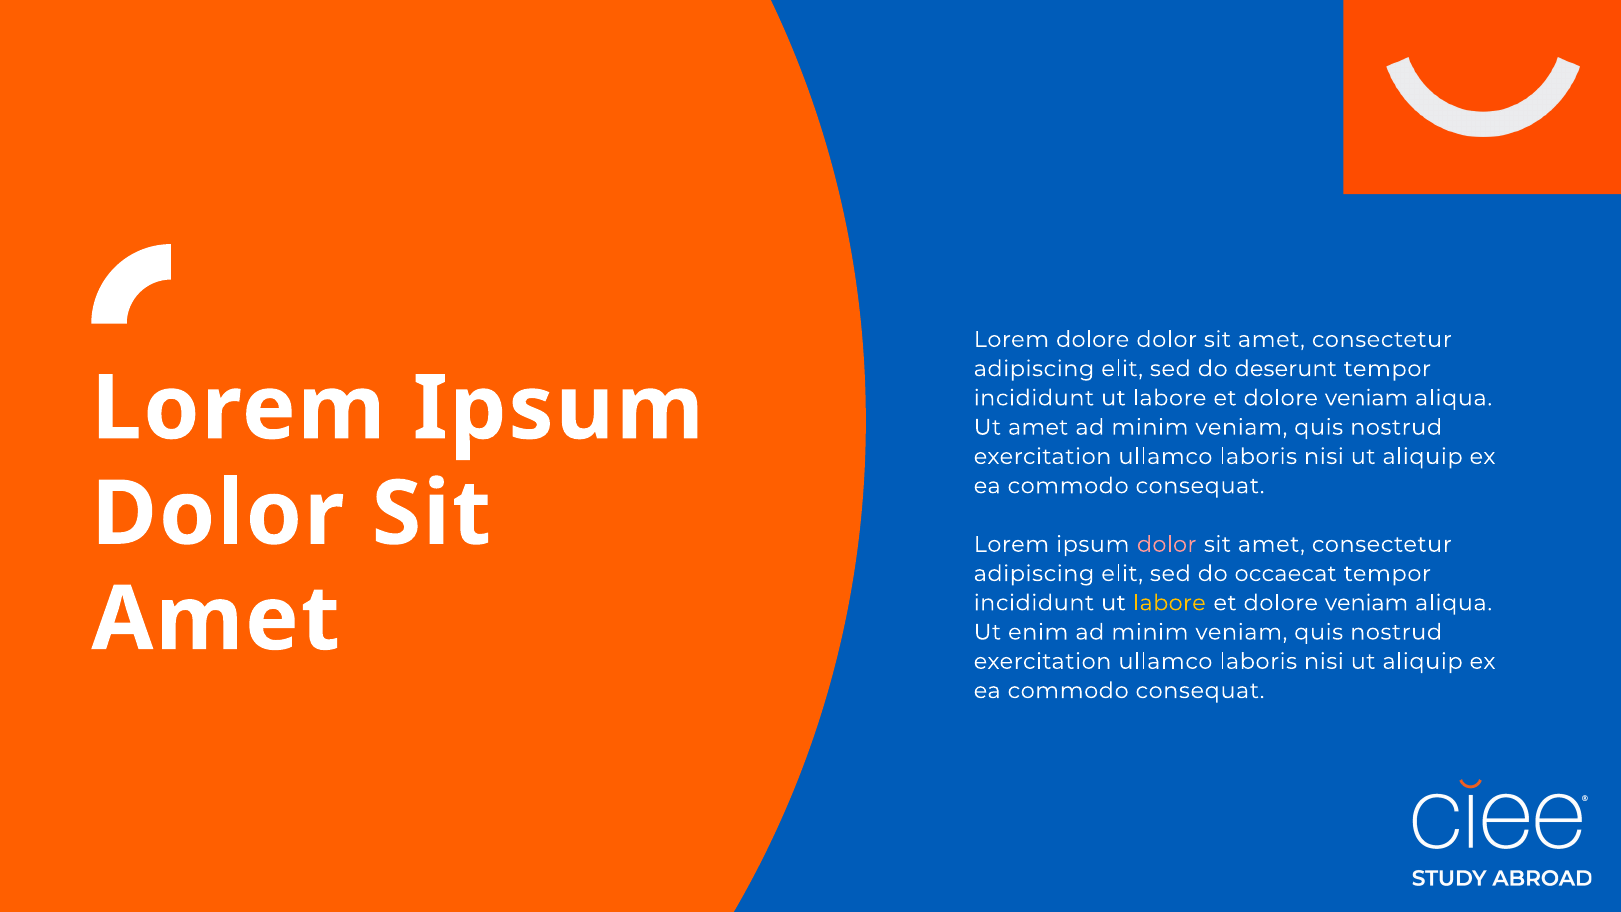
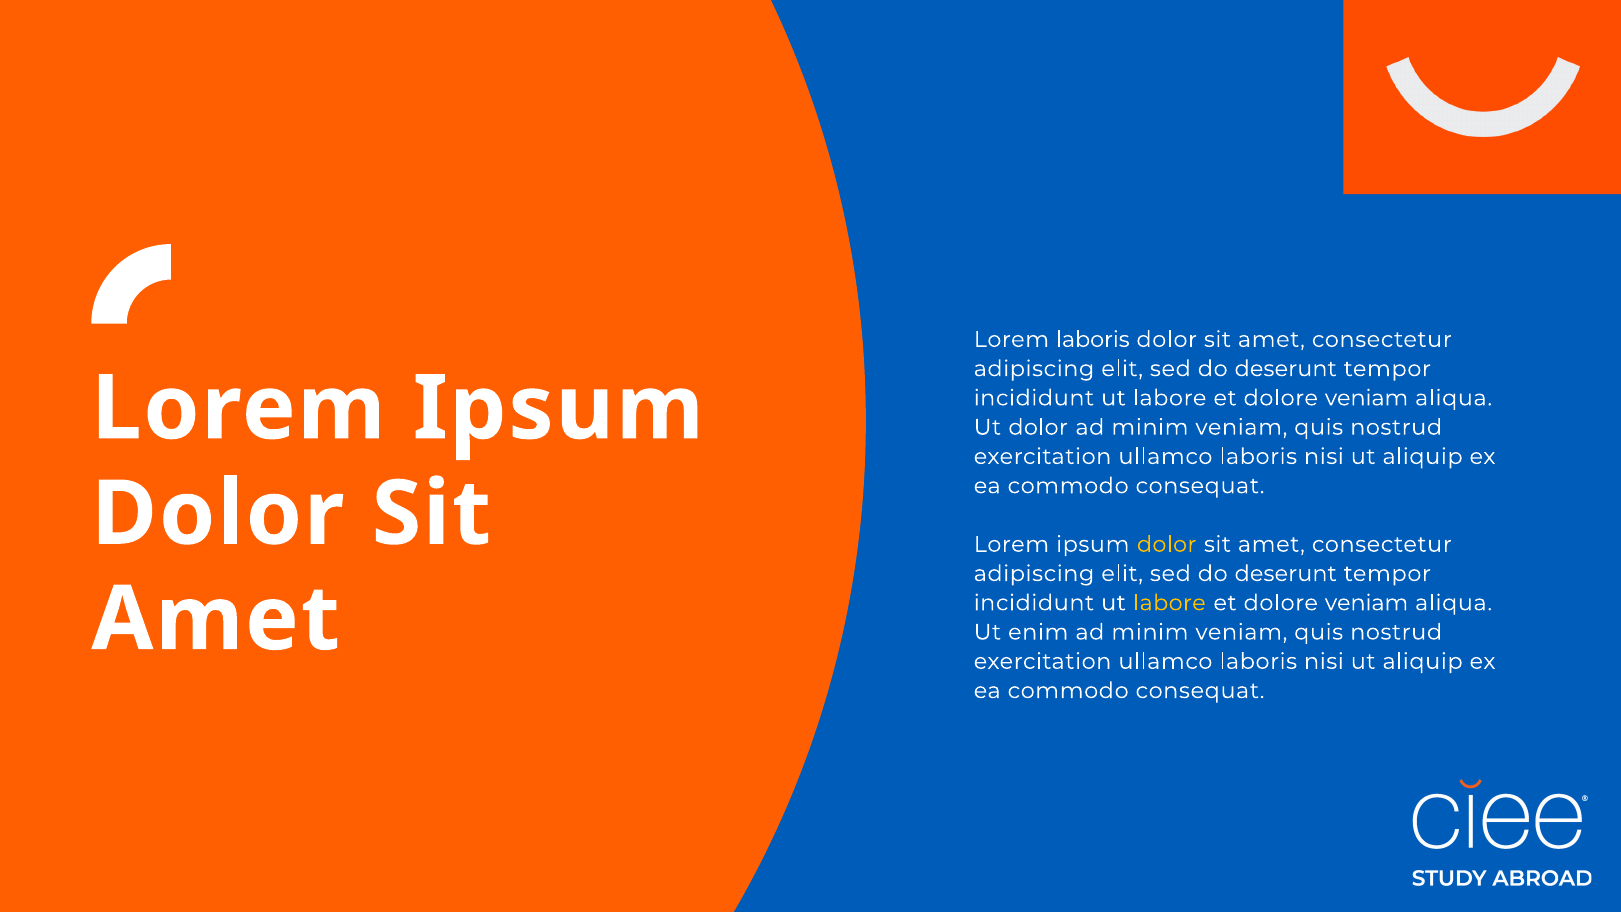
Lorem dolore: dolore -> laboris
Ut amet: amet -> dolor
dolor at (1167, 544) colour: pink -> yellow
occaecat at (1286, 574): occaecat -> deserunt
